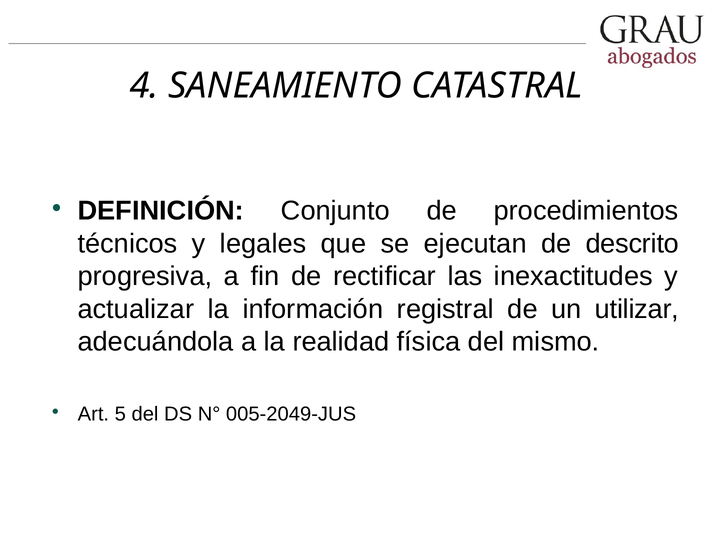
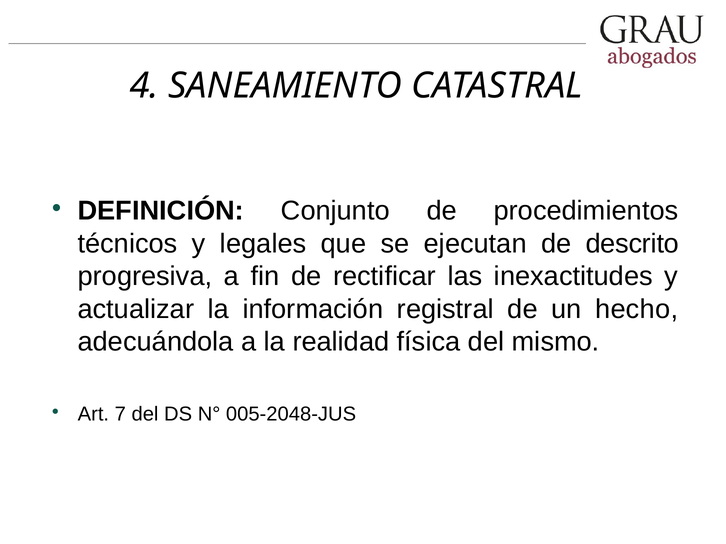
utilizar: utilizar -> hecho
5: 5 -> 7
005-2049-JUS: 005-2049-JUS -> 005-2048-JUS
